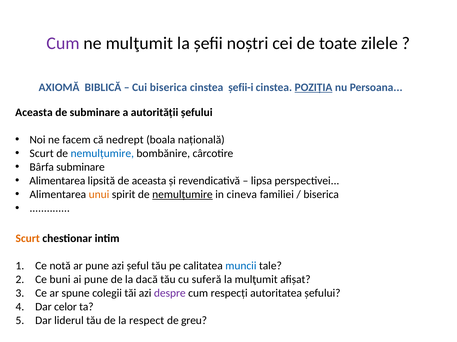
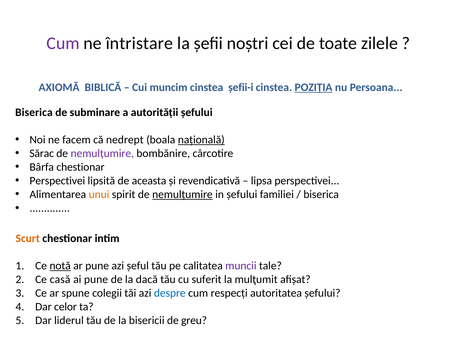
ne mulţumit: mulţumit -> întristare
Cui biserica: biserica -> muncim
Aceasta at (34, 113): Aceasta -> Biserica
națională underline: none -> present
Scurt at (42, 154): Scurt -> Sărac
nemulțumire at (102, 154) colour: blue -> purple
Bârfa subminare: subminare -> chestionar
Alimentarea at (57, 181): Alimentarea -> Perspectivei
in cineva: cineva -> șefului
notă underline: none -> present
muncii colour: blue -> purple
buni: buni -> casă
suferă: suferă -> suferit
despre colour: purple -> blue
respect: respect -> bisericii
